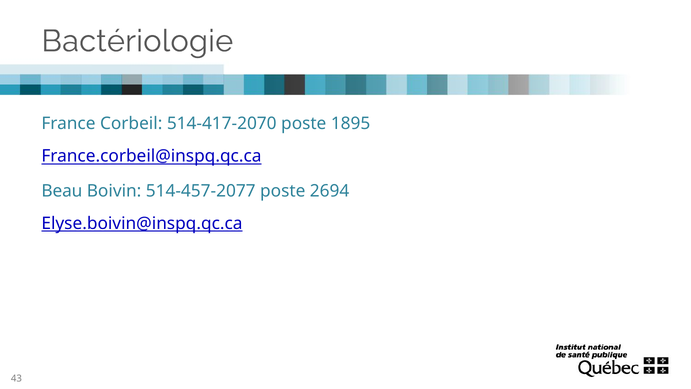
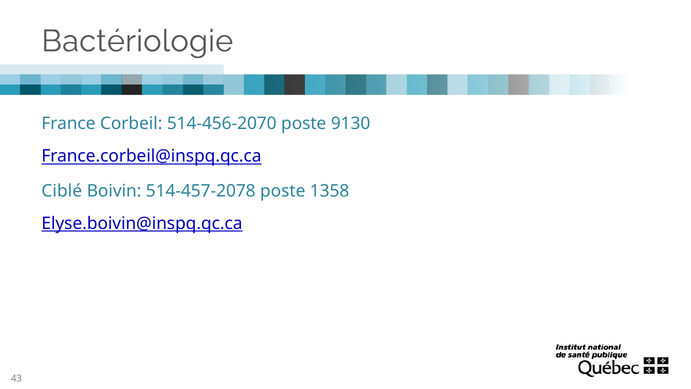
514-417-2070: 514-417-2070 -> 514-456-2070
1895: 1895 -> 9130
Beau: Beau -> Ciblé
514-457-2077: 514-457-2077 -> 514-457-2078
2694: 2694 -> 1358
